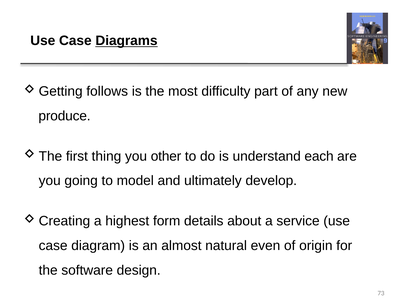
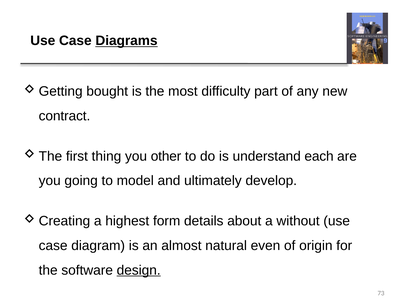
follows: follows -> bought
produce: produce -> contract
service: service -> without
design underline: none -> present
